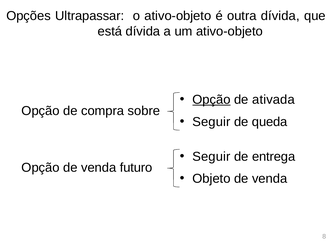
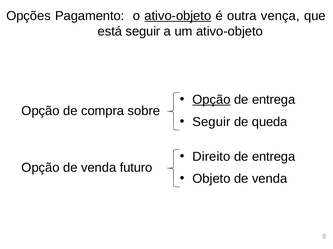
Ultrapassar: Ultrapassar -> Pagamento
ativo-objeto at (178, 16) underline: none -> present
outra dívida: dívida -> vença
está dívida: dívida -> seguir
ativada at (274, 100): ativada -> entrega
Seguir at (211, 157): Seguir -> Direito
